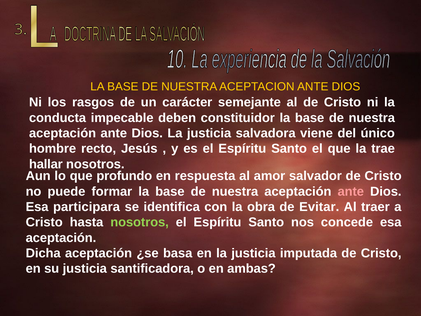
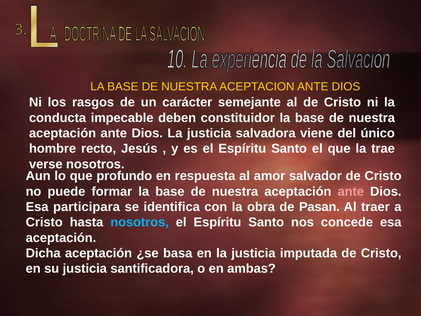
hallar: hallar -> verse
Evitar: Evitar -> Pasan
nosotros at (140, 222) colour: light green -> light blue
